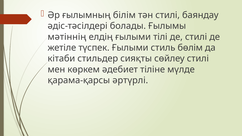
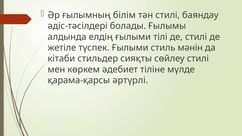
мәтіннің: мәтіннің -> алдында
бөлім: бөлім -> мәнін
